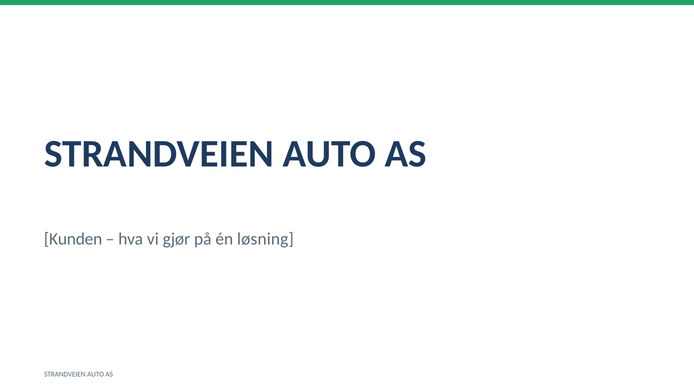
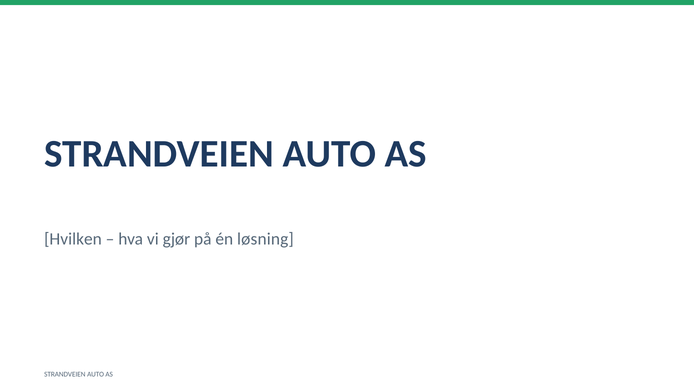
Kunden: Kunden -> Hvilken
